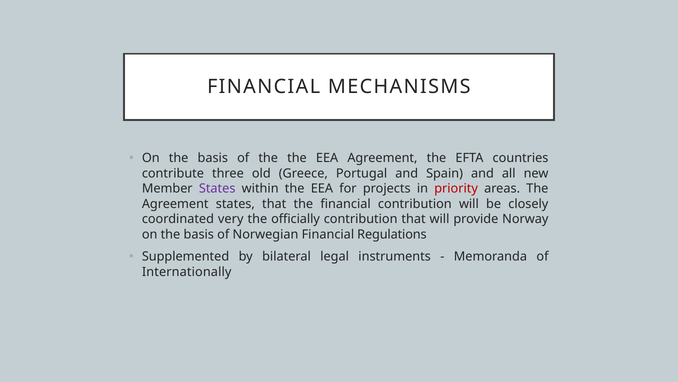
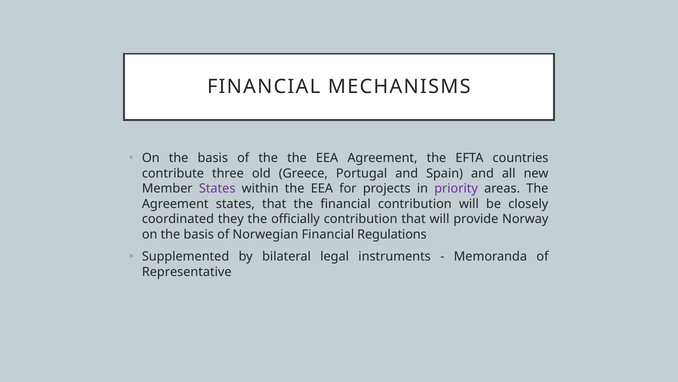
priority colour: red -> purple
very: very -> they
Internationally: Internationally -> Representative
